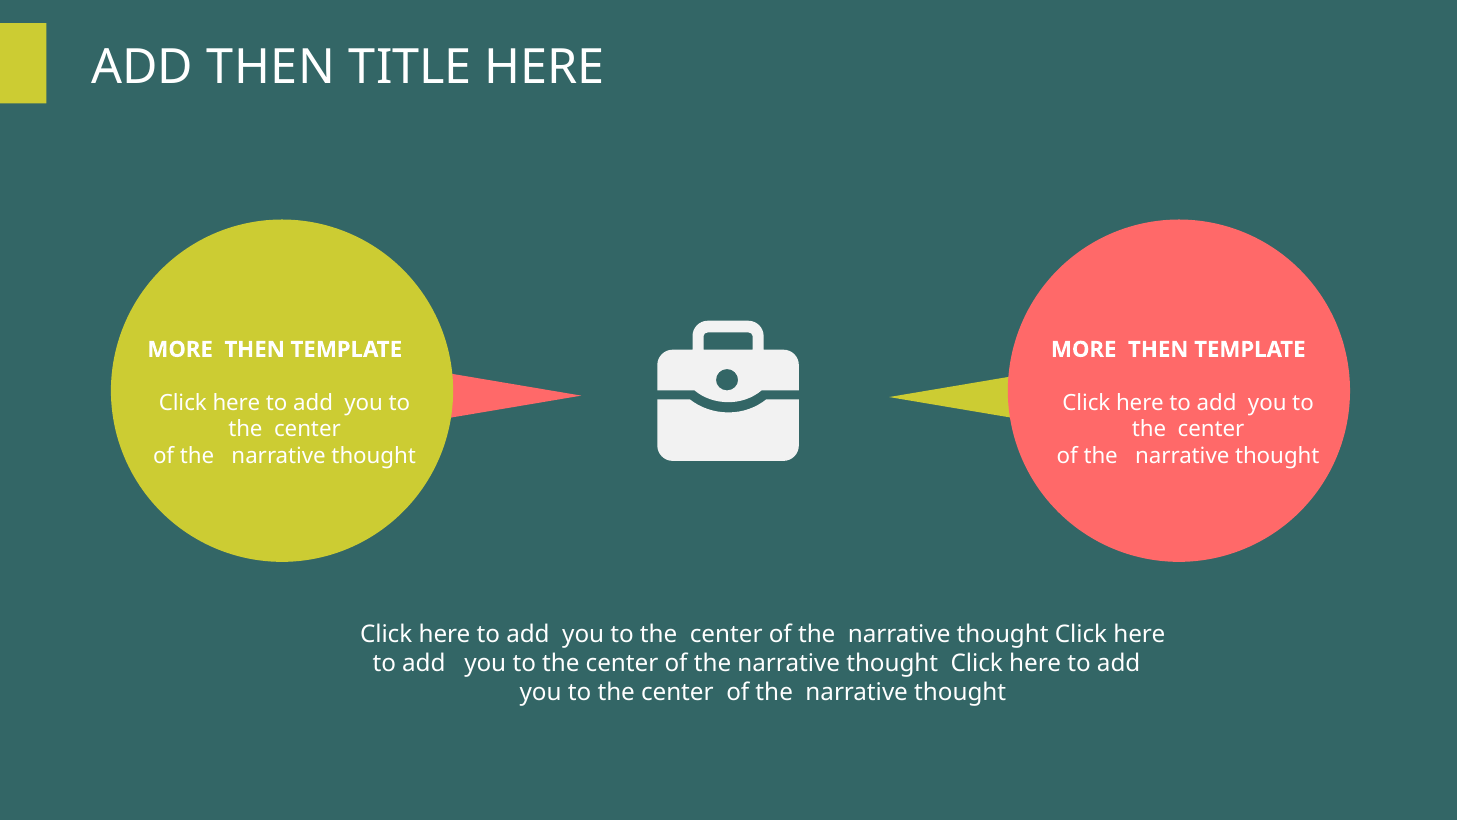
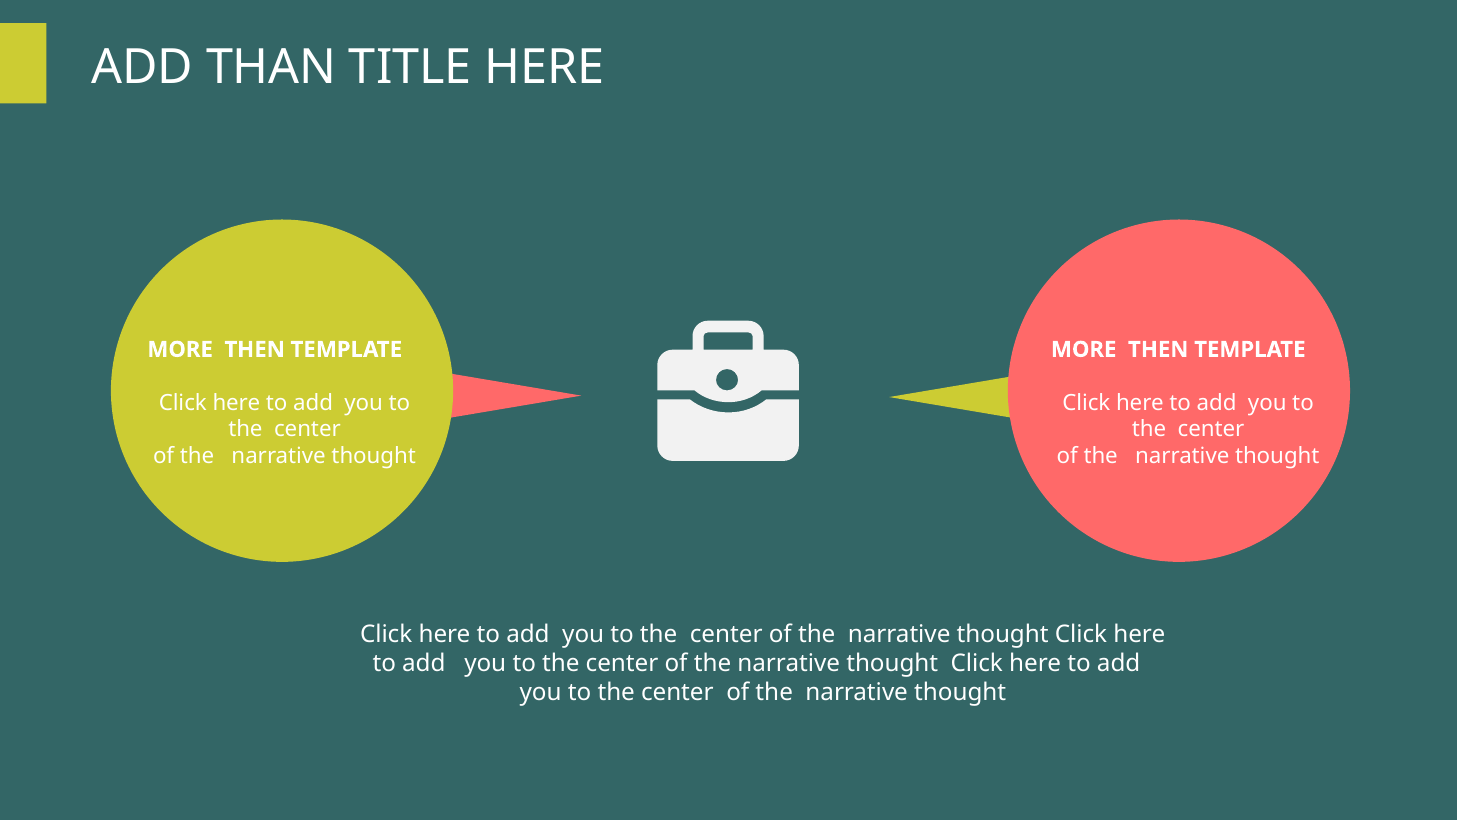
ADD THEN: THEN -> THAN
